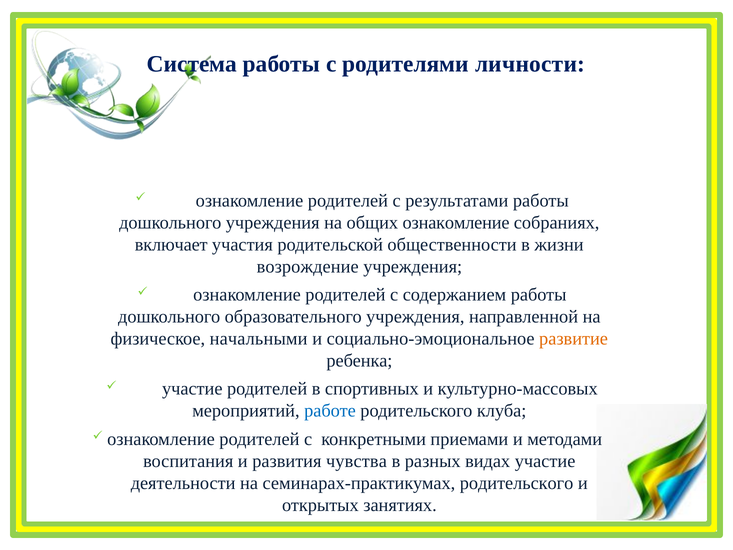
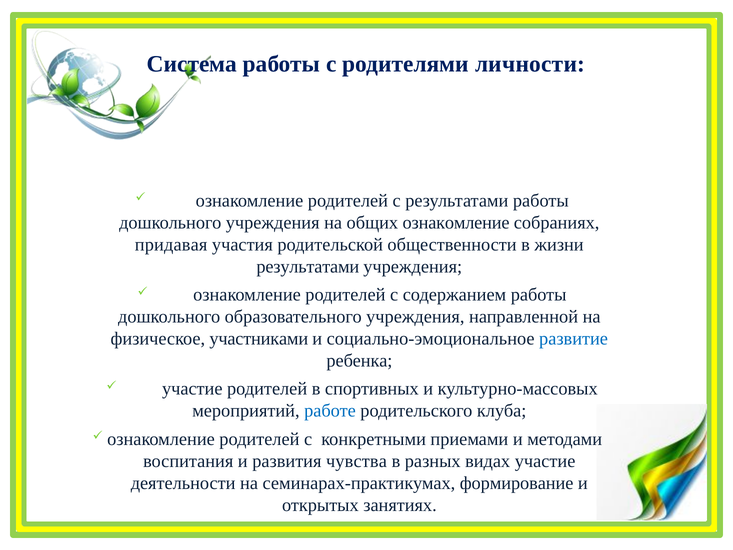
включает: включает -> придавая
возрождение at (308, 267): возрождение -> результатами
начальными: начальными -> участниками
развитие colour: orange -> blue
семинарах-практикумах родительского: родительского -> формирование
